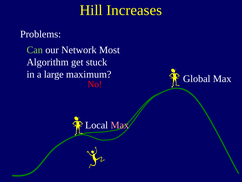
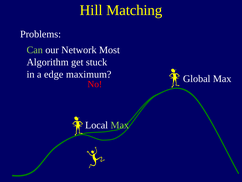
Increases: Increases -> Matching
large: large -> edge
Max at (120, 125) colour: pink -> light green
